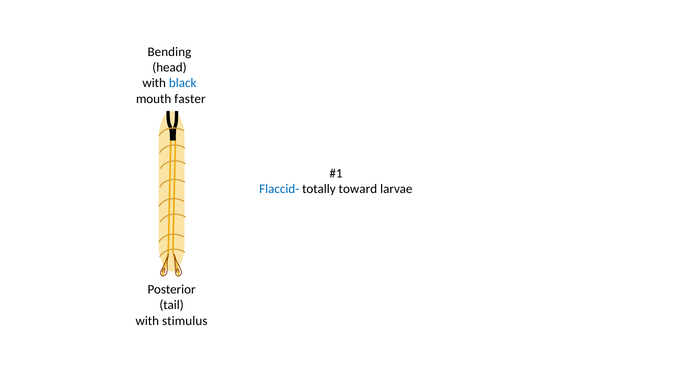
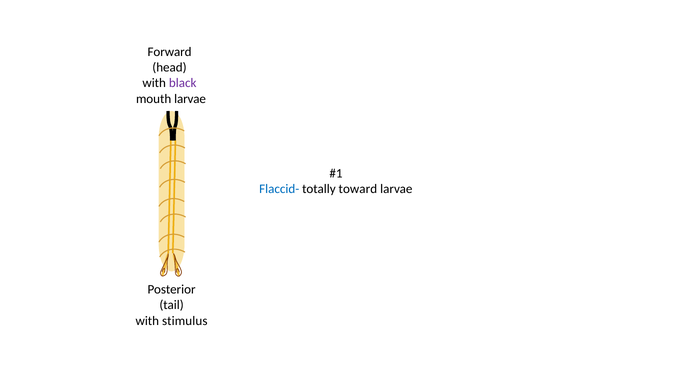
Bending: Bending -> Forward
black colour: blue -> purple
mouth faster: faster -> larvae
